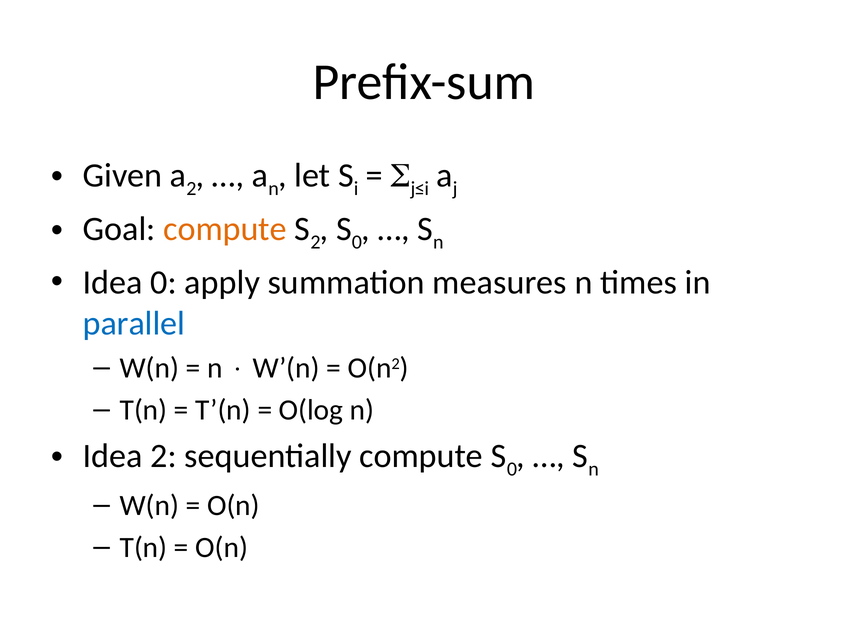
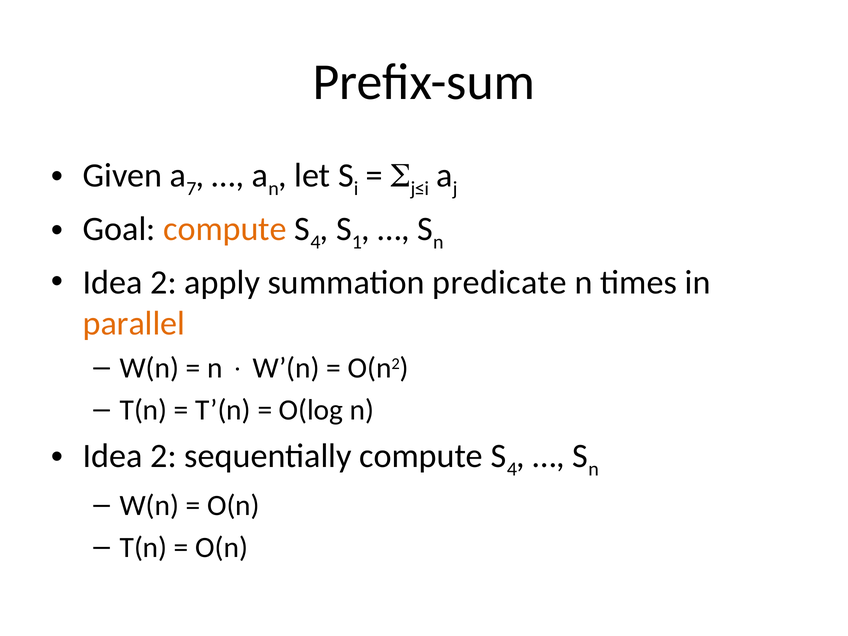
2 at (191, 189): 2 -> 7
2 at (315, 242): 2 -> 4
0 at (357, 242): 0 -> 1
0 at (164, 283): 0 -> 2
measures: measures -> predicate
parallel colour: blue -> orange
0 at (512, 469): 0 -> 4
